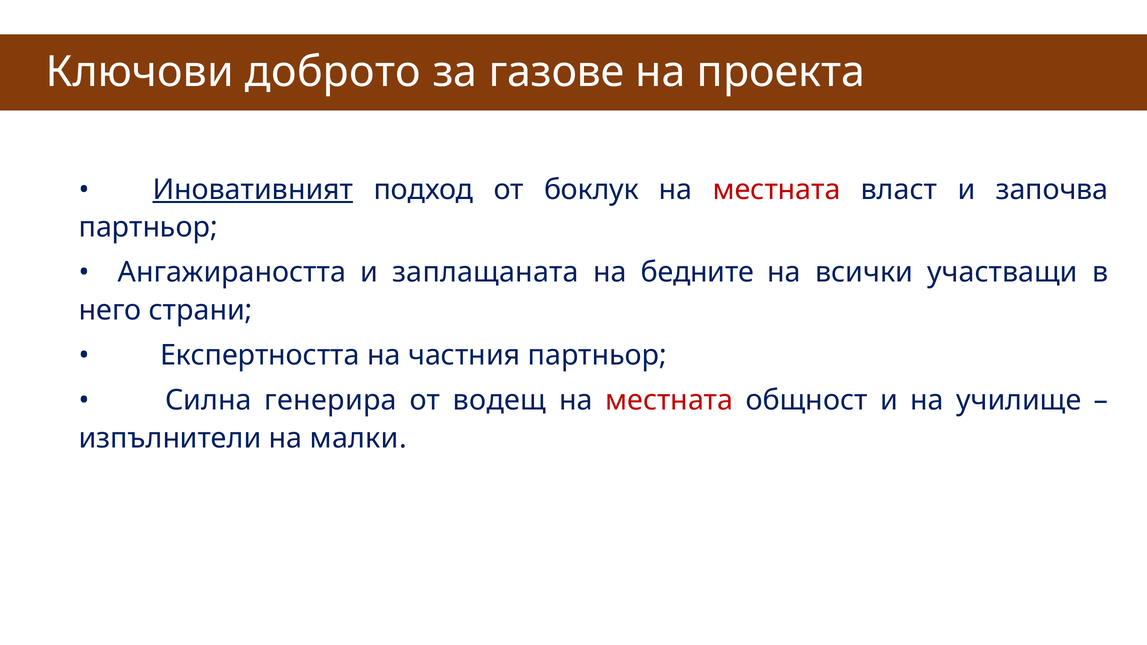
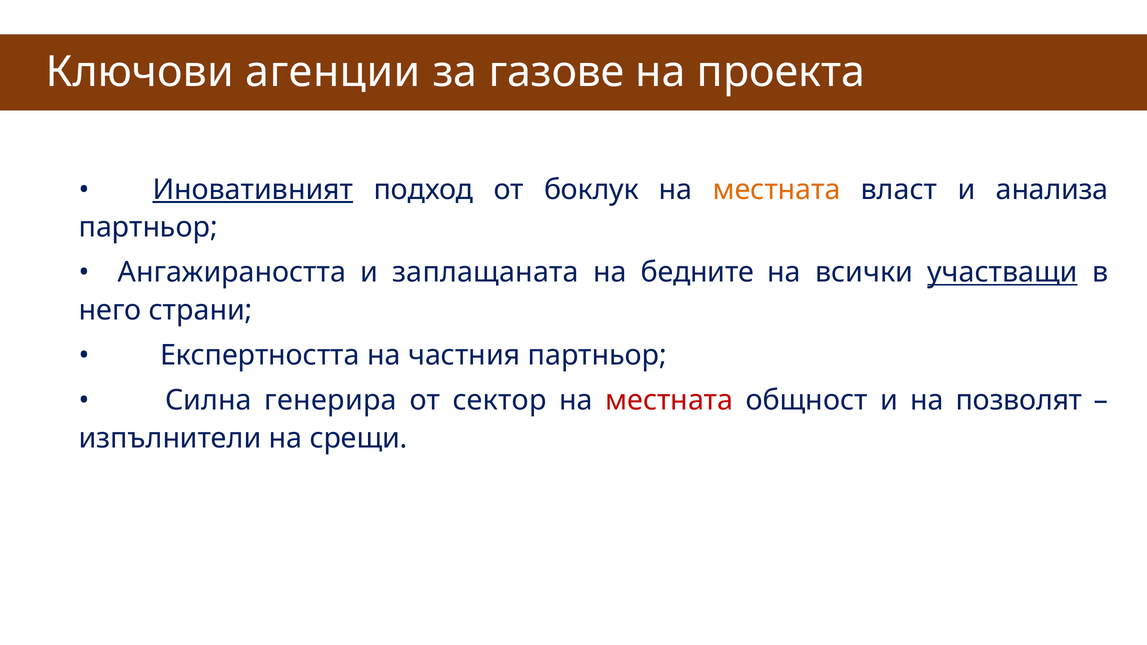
доброто: доброто -> агенции
местната at (777, 190) colour: red -> orange
започва: започва -> анализа
участващи underline: none -> present
водещ: водещ -> сектор
училище: училище -> позволят
малки: малки -> срещи
